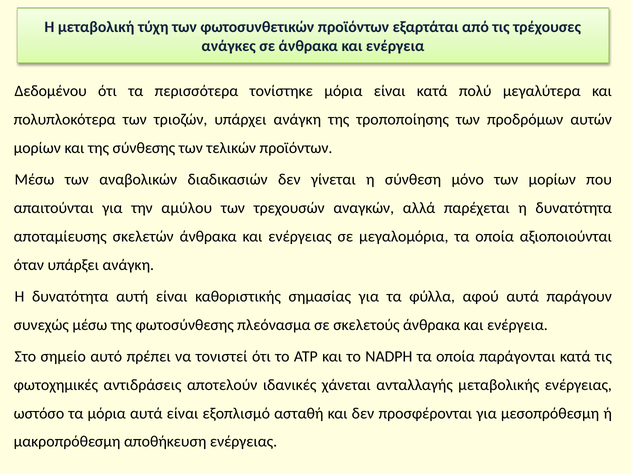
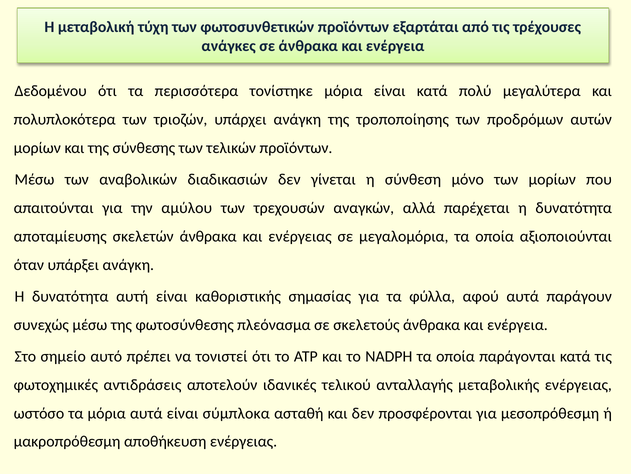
χάνεται: χάνεται -> τελικού
εξοπλισμό: εξοπλισμό -> σύμπλοκα
